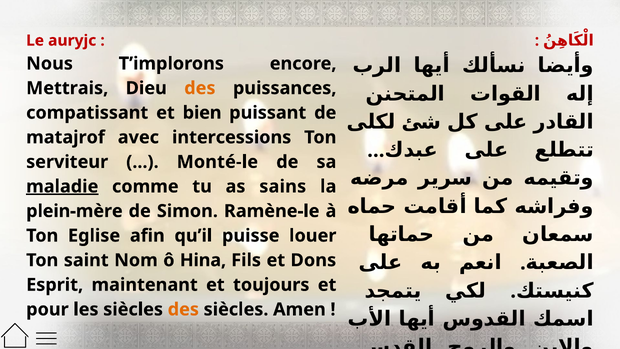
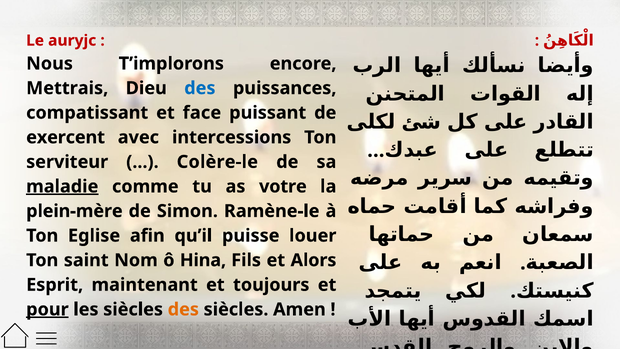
des at (200, 88) colour: orange -> blue
bien: bien -> face
matajrof: matajrof -> exercent
Monté-le: Monté-le -> Colère-le
sains: sains -> votre
Dons: Dons -> Alors
pour underline: none -> present
